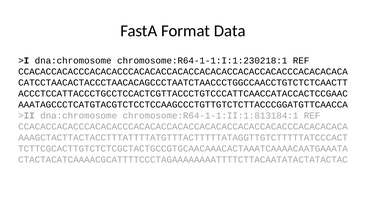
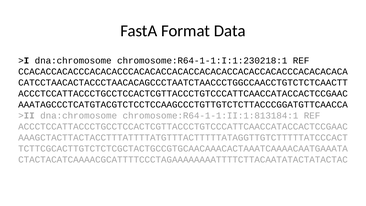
CCACACCACACCCACACACCCACACACCACACCACACACCACACCACACCCACACACACA at (183, 127): CCACACCACACCCACACACCCACACACCACACCACACACCACACCACACCCACACACACA -> ACCCTCCATTACCCTGCCTCCACTCGTTACCCTGTCCCATTCAACCATACCACTCCGAAC
